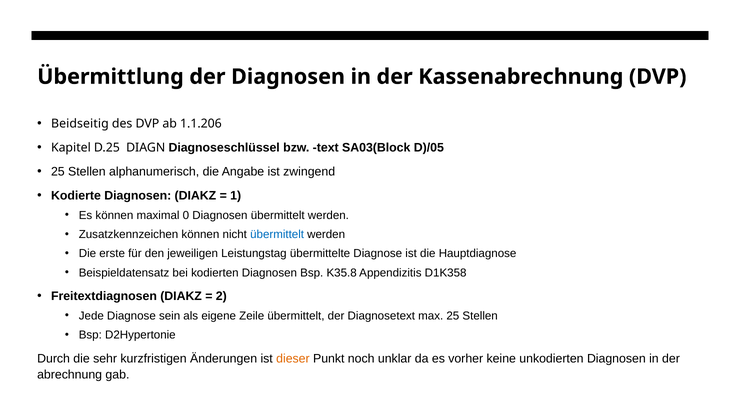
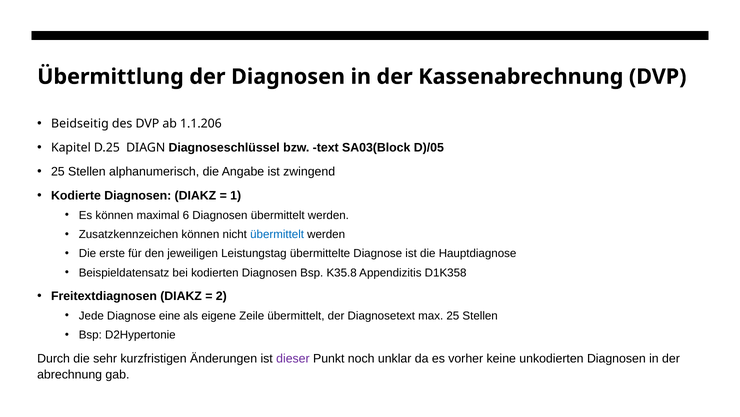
0: 0 -> 6
sein: sein -> eine
dieser colour: orange -> purple
